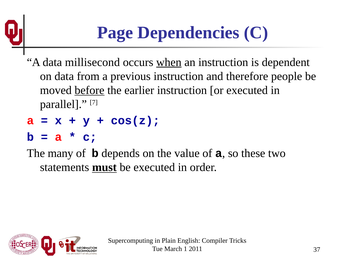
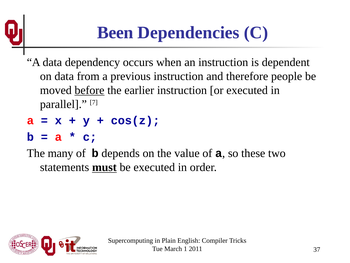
Page: Page -> Been
millisecond: millisecond -> dependency
when underline: present -> none
